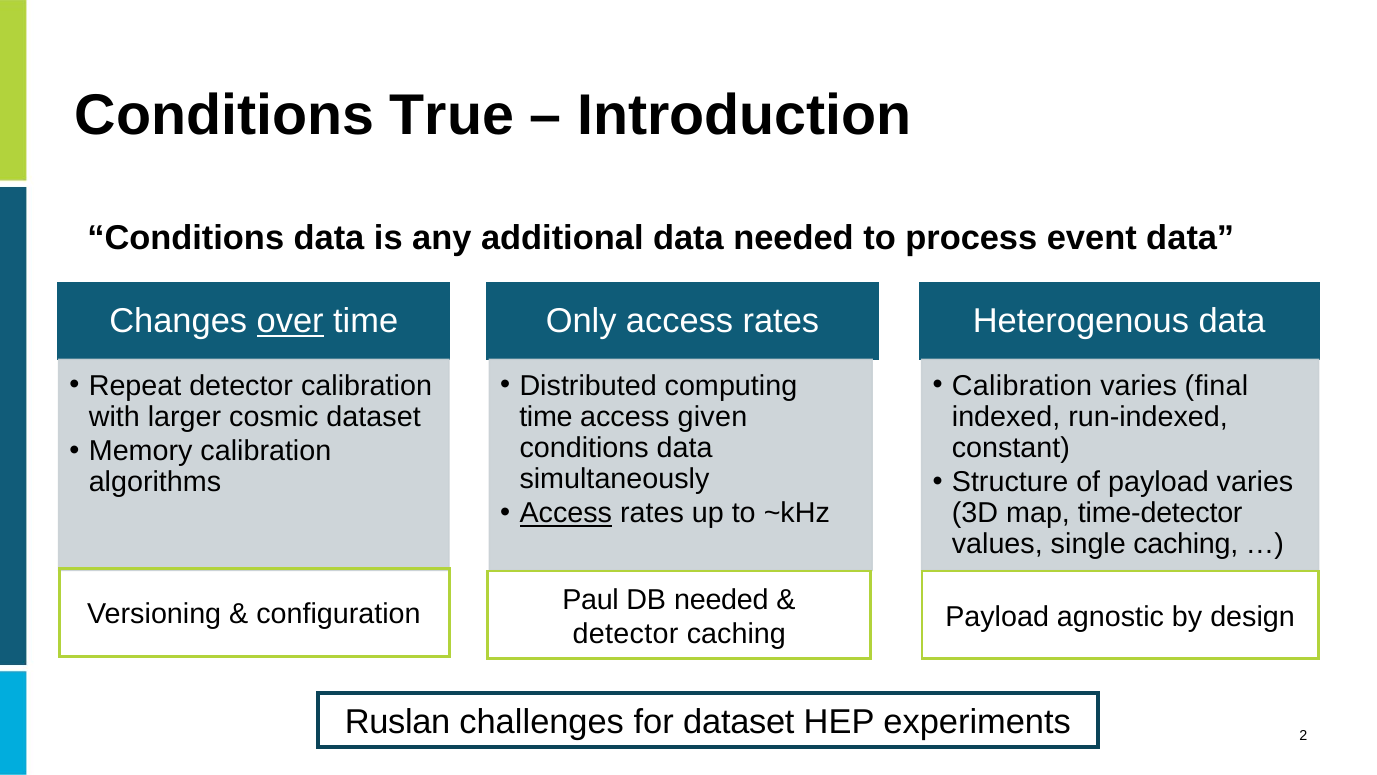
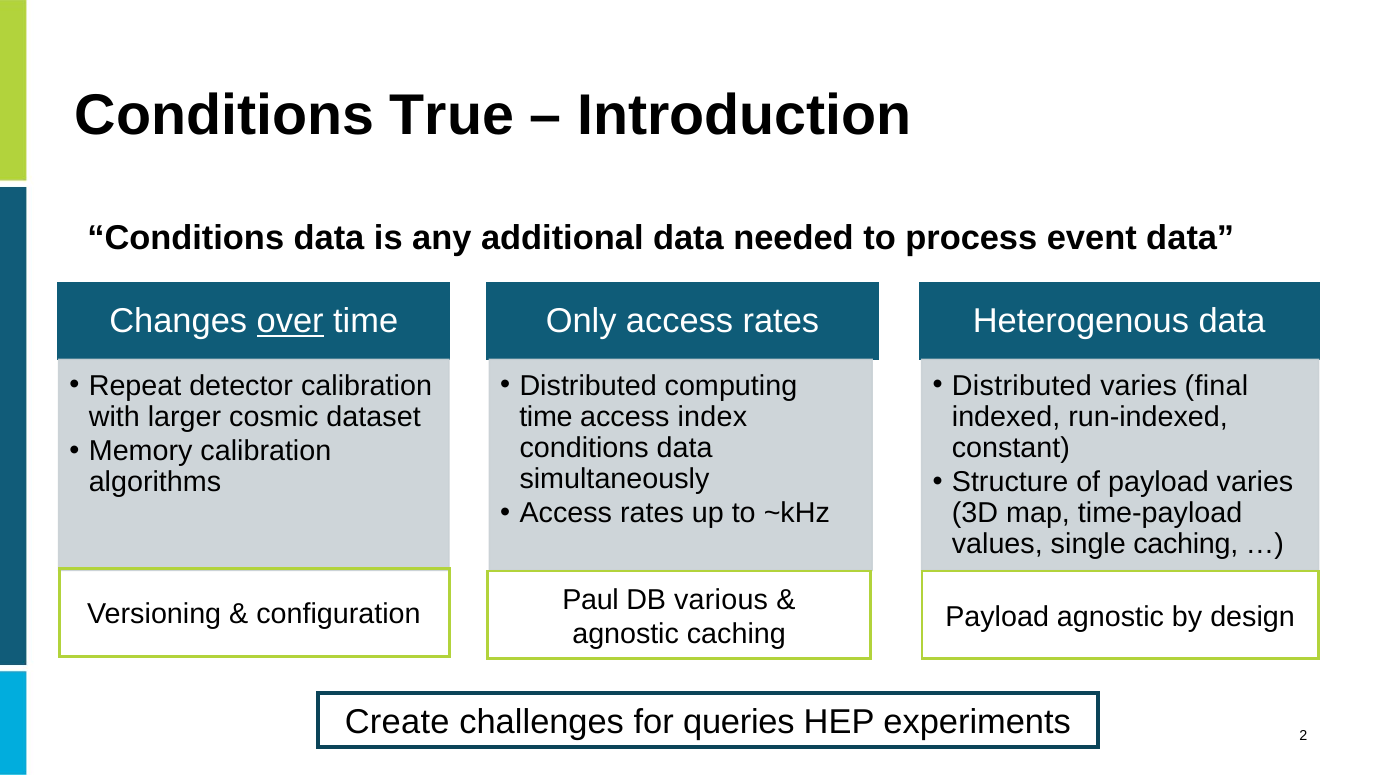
Calibration at (1022, 385): Calibration -> Distributed
given: given -> index
Access at (566, 513) underline: present -> none
time-detector: time-detector -> time-payload
DB needed: needed -> various
detector at (625, 634): detector -> agnostic
Ruslan: Ruslan -> Create
for dataset: dataset -> queries
